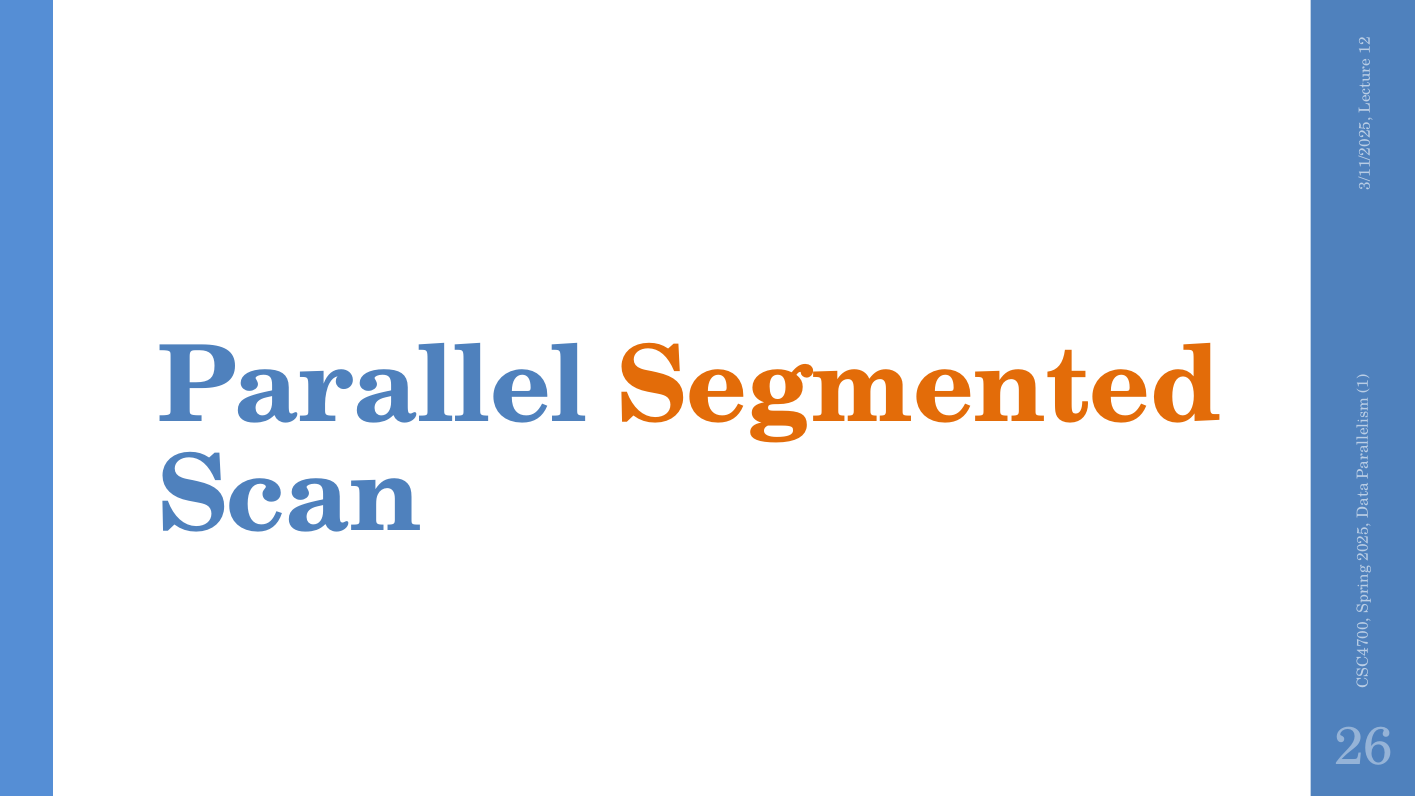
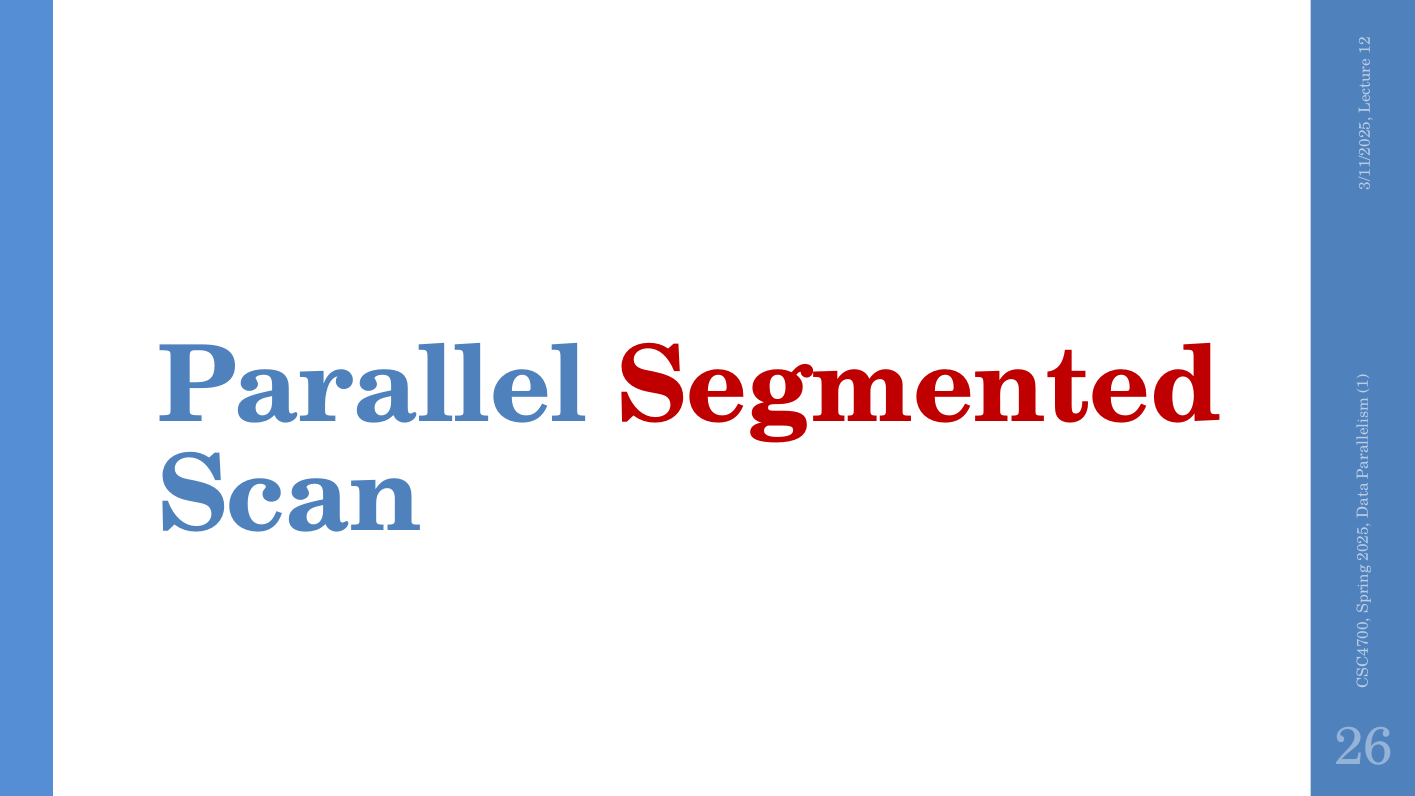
Segmented colour: orange -> red
